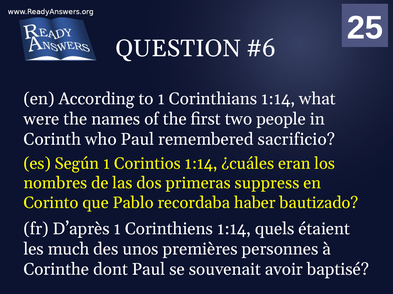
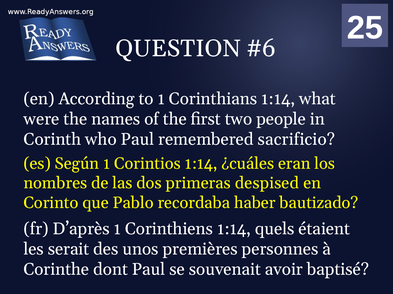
suppress: suppress -> despised
much: much -> serait
